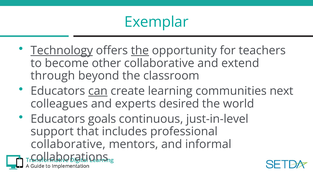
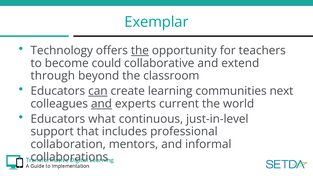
Technology underline: present -> none
other: other -> could
and at (101, 104) underline: none -> present
desired: desired -> current
goals: goals -> what
collaborative at (68, 144): collaborative -> collaboration
